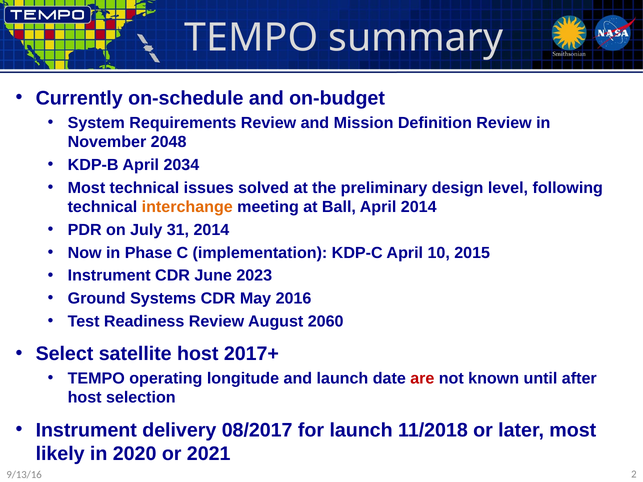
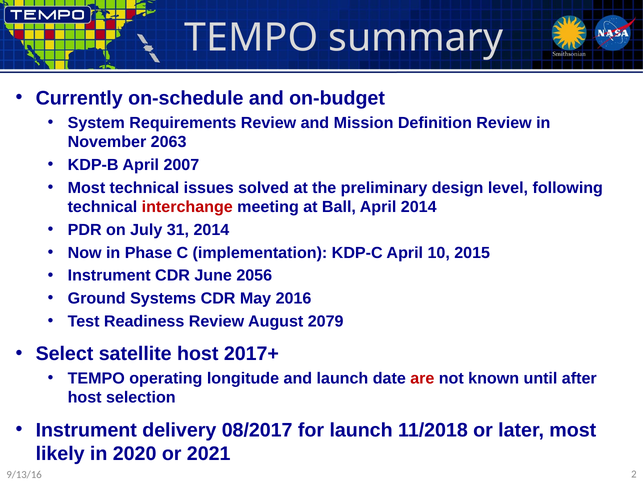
2048: 2048 -> 2063
2034: 2034 -> 2007
interchange colour: orange -> red
2023: 2023 -> 2056
2060: 2060 -> 2079
